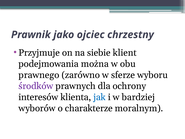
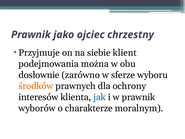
prawnego: prawnego -> dosłownie
środków colour: purple -> orange
w bardziej: bardziej -> prawnik
